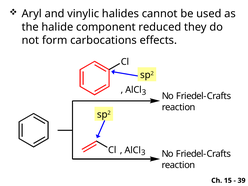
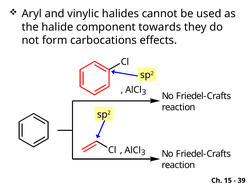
reduced: reduced -> towards
